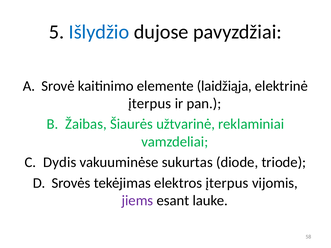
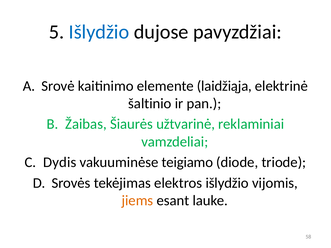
įterpus at (150, 104): įterpus -> šaltinio
sukurtas: sukurtas -> teigiamo
elektros įterpus: įterpus -> išlydžio
jiems colour: purple -> orange
